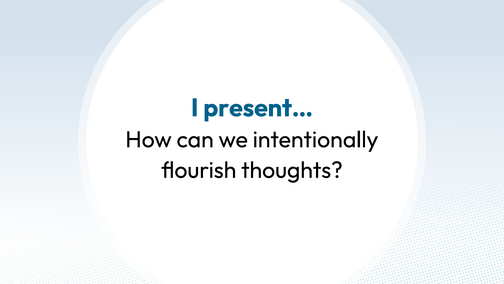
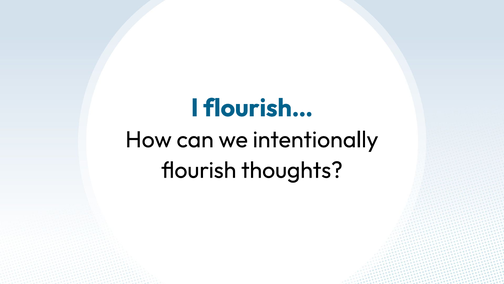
present…: present… -> flourish…
